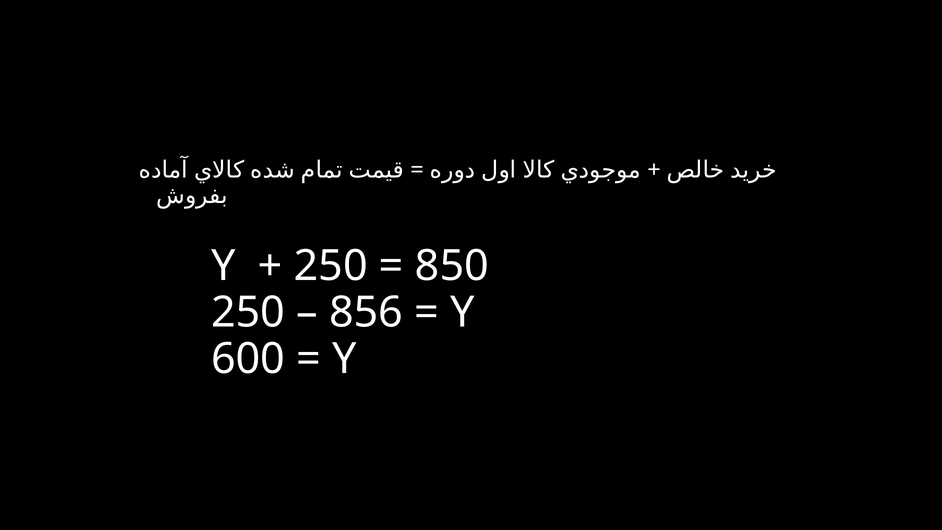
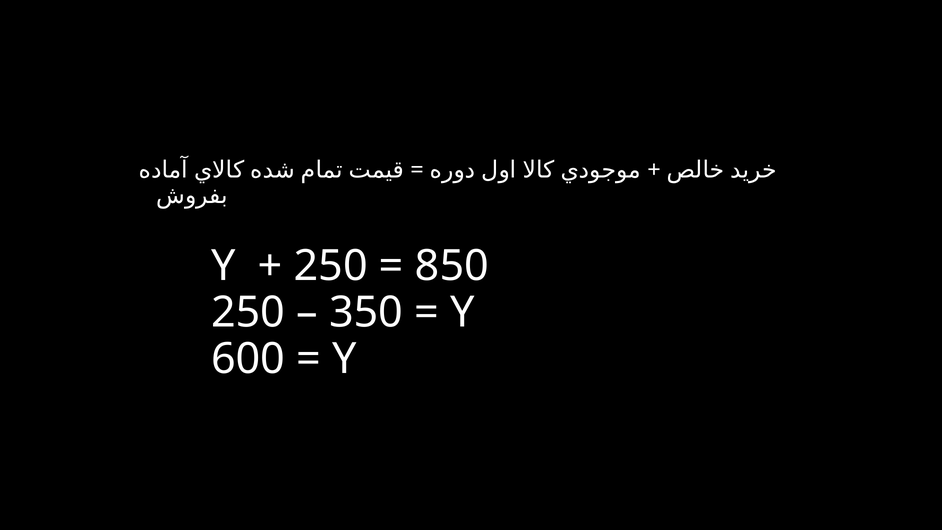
856: 856 -> 350
